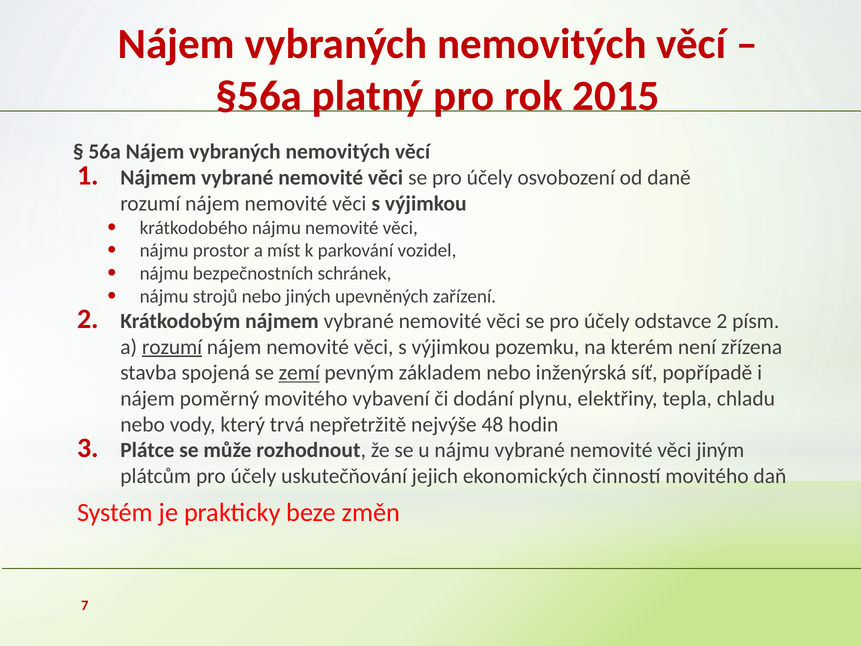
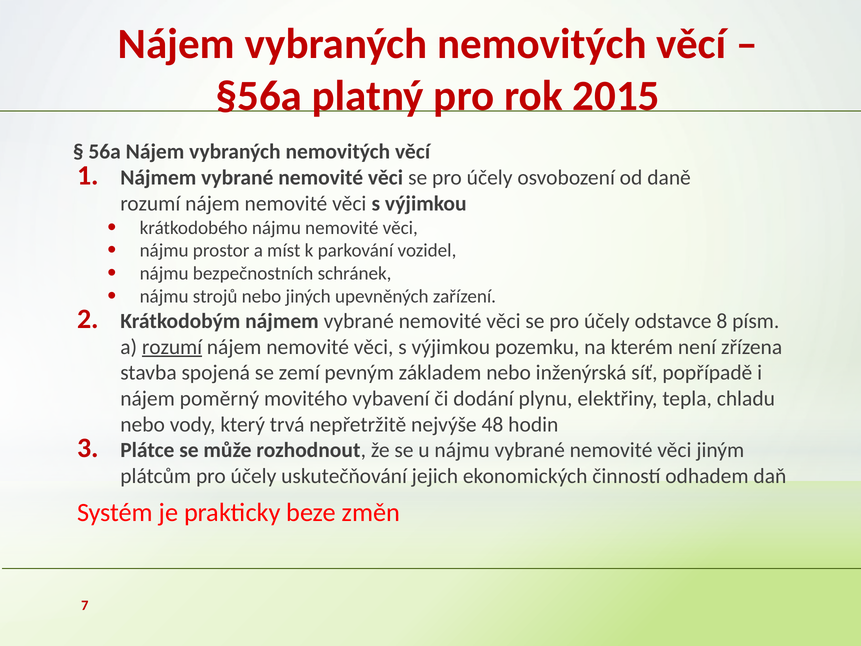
odstavce 2: 2 -> 8
zemí underline: present -> none
činností movitého: movitého -> odhadem
